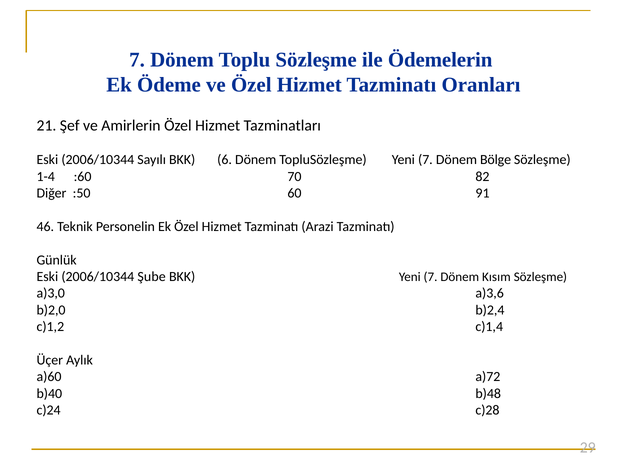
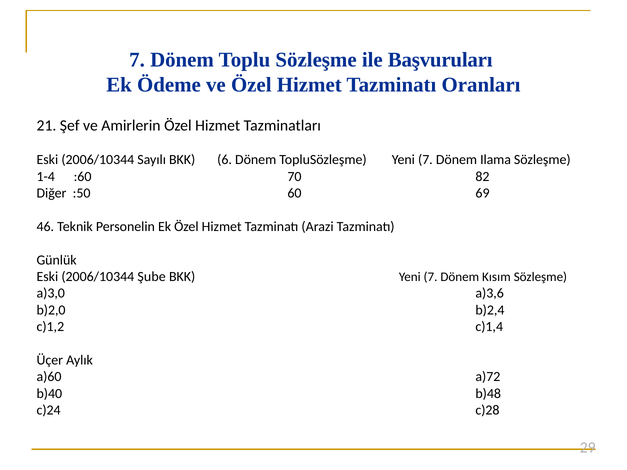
Ödemelerin: Ödemelerin -> Başvuruları
Bölge: Bölge -> Ilama
91: 91 -> 69
